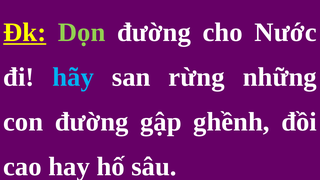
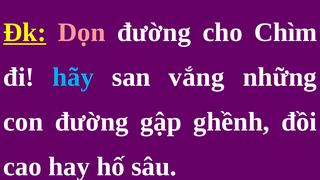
Dọn colour: light green -> pink
Nước: Nước -> Chìm
rừng: rừng -> vắng
